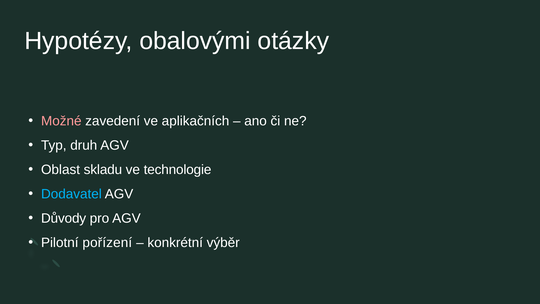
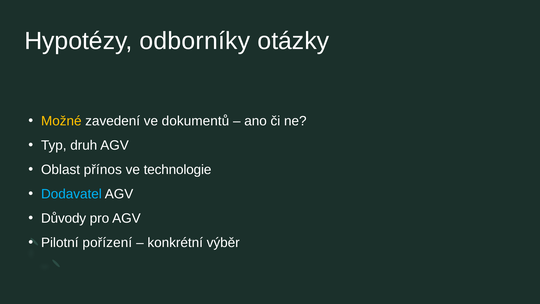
obalovými: obalovými -> odborníky
Možné colour: pink -> yellow
aplikačních: aplikačních -> dokumentů
skladu: skladu -> přínos
